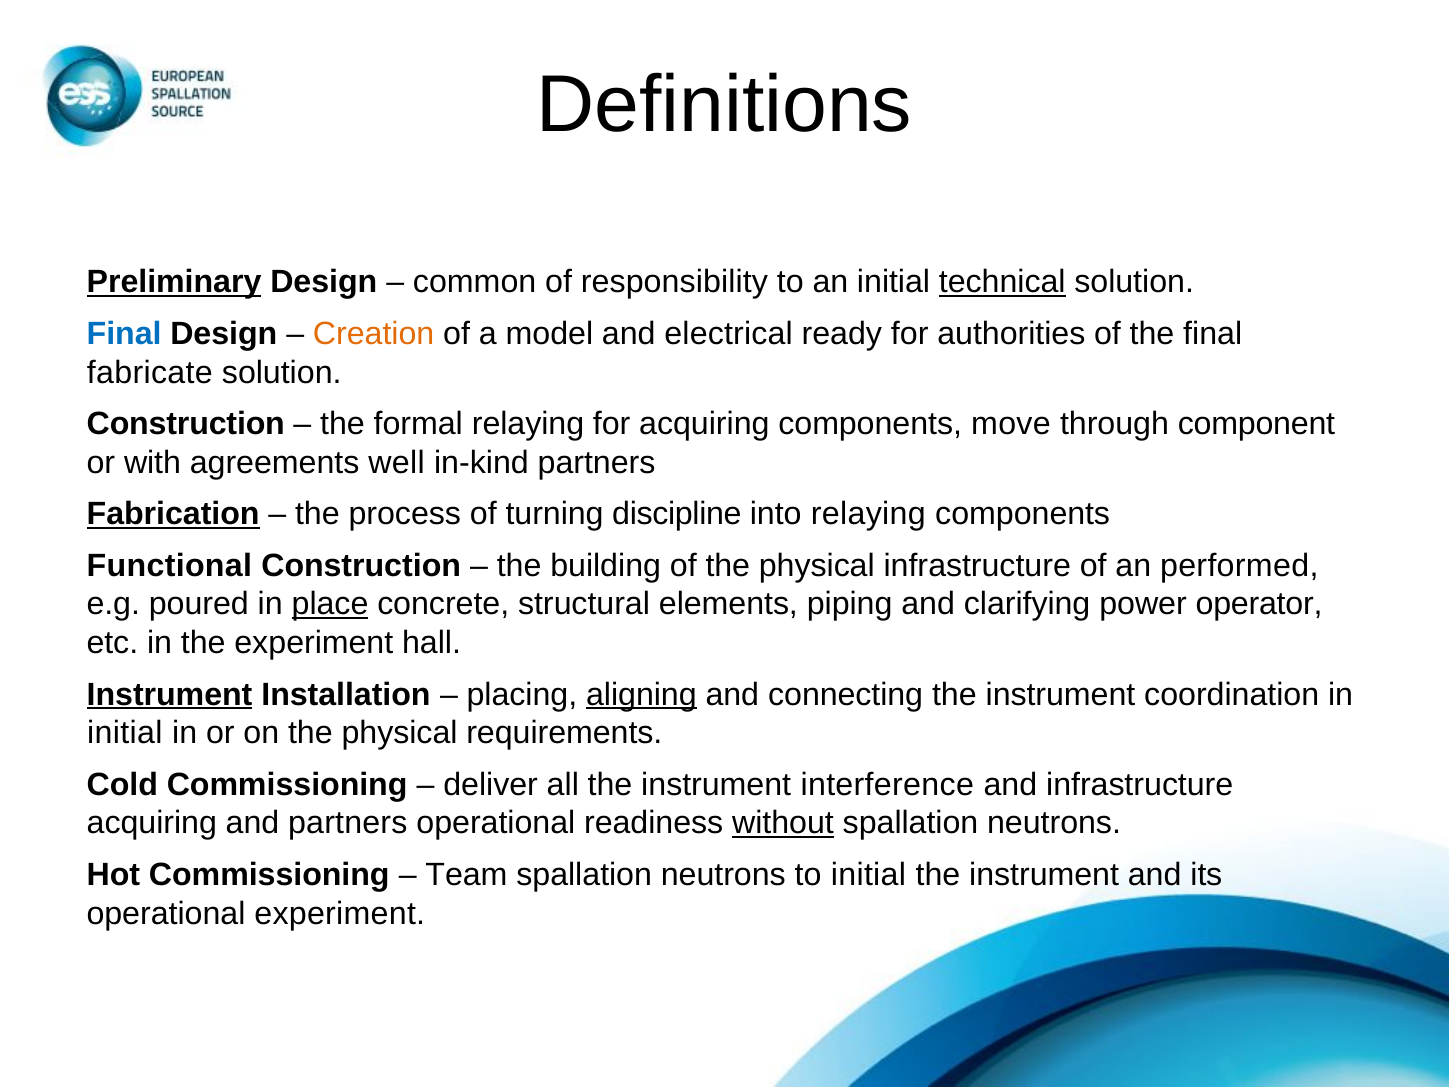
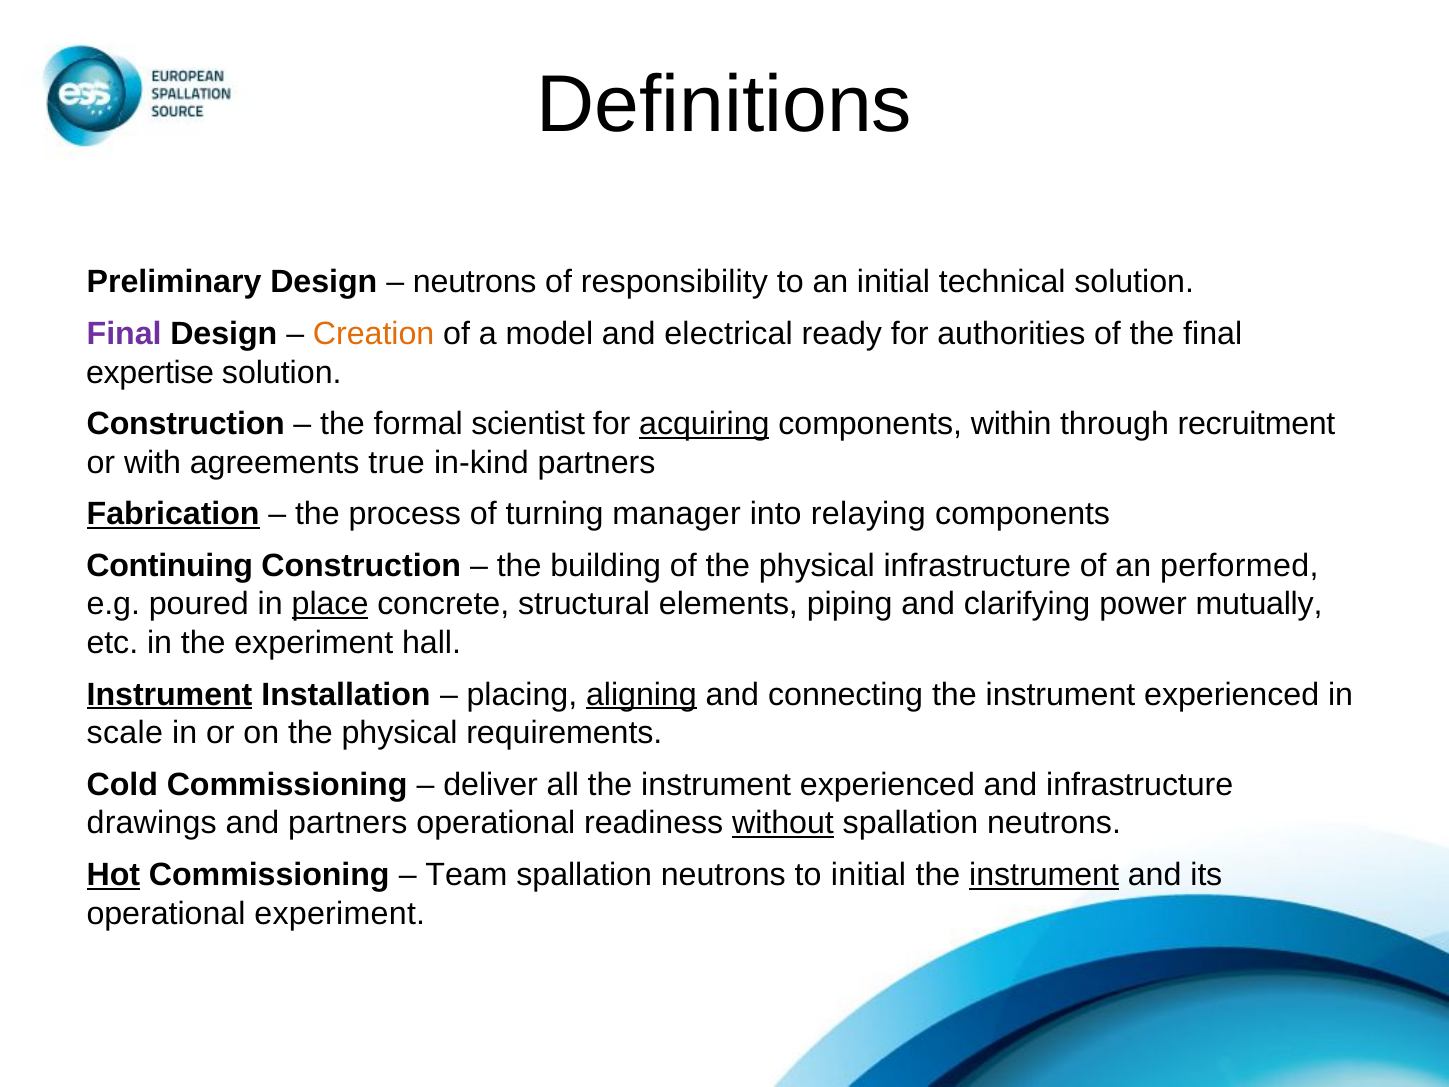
Preliminary underline: present -> none
common at (475, 282): common -> neutrons
technical underline: present -> none
Final at (124, 334) colour: blue -> purple
fabricate: fabricate -> expertise
formal relaying: relaying -> scientist
acquiring at (704, 424) underline: none -> present
move: move -> within
component: component -> recruitment
well: well -> true
discipline: discipline -> manager
Functional: Functional -> Continuing
operator: operator -> mutually
connecting the instrument coordination: coordination -> experienced
initial at (125, 733): initial -> scale
all the instrument interference: interference -> experienced
acquiring at (152, 823): acquiring -> drawings
Hot underline: none -> present
instrument at (1044, 875) underline: none -> present
